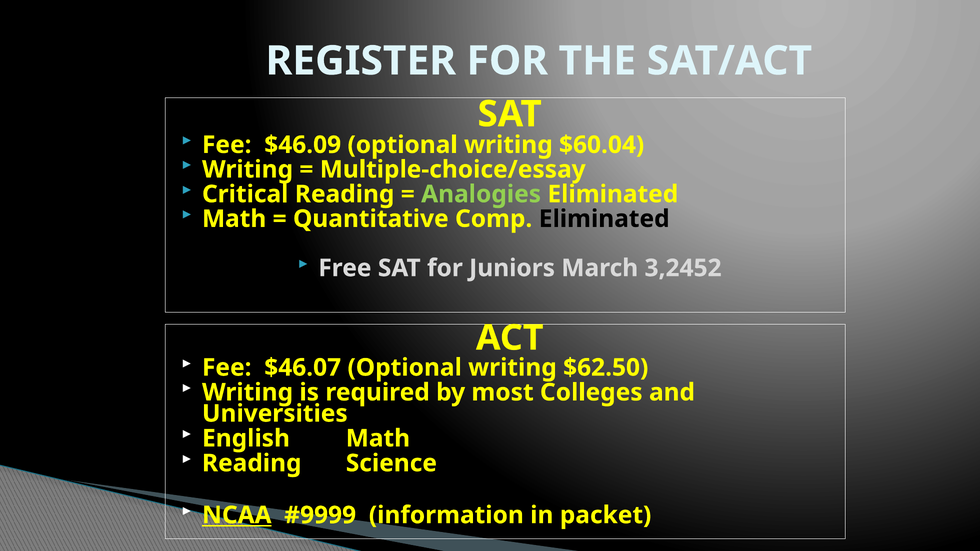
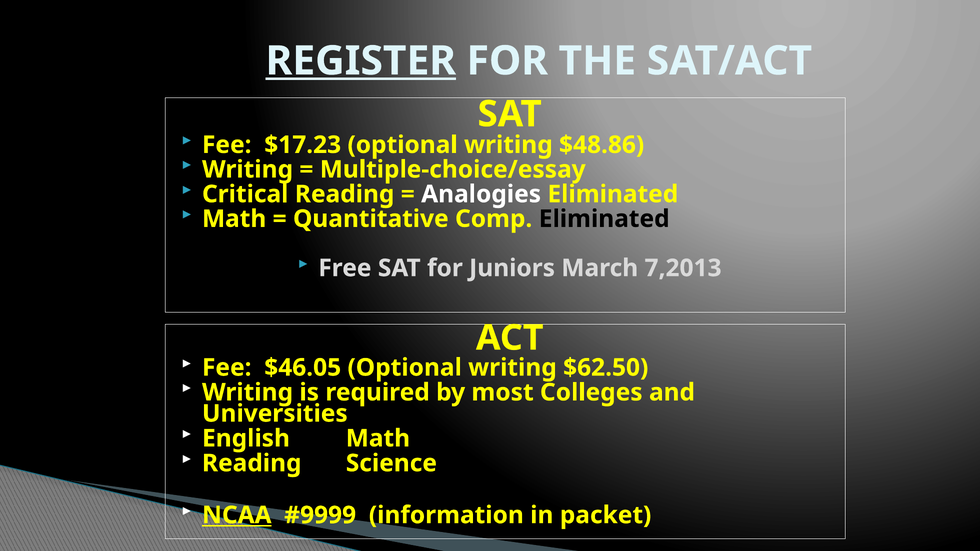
REGISTER underline: none -> present
$46.09: $46.09 -> $17.23
$60.04: $60.04 -> $48.86
Analogies colour: light green -> white
3,2452: 3,2452 -> 7,2013
$46.07: $46.07 -> $46.05
